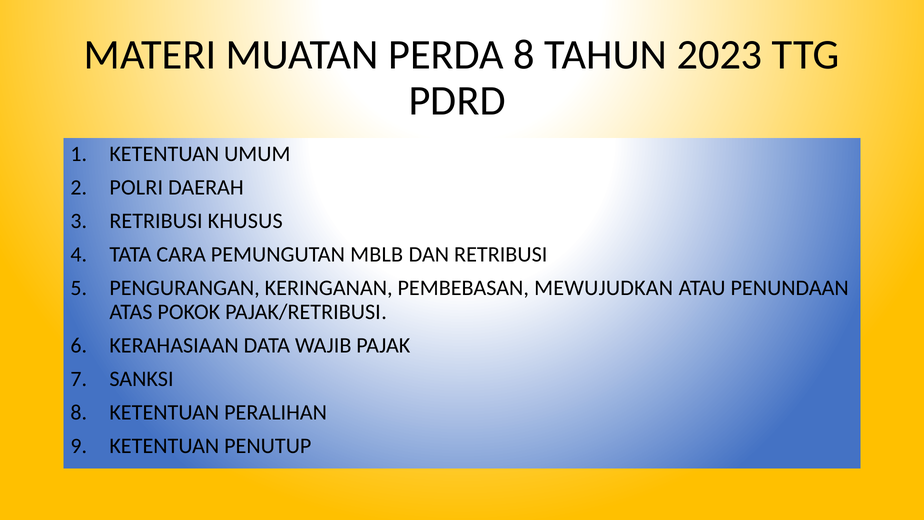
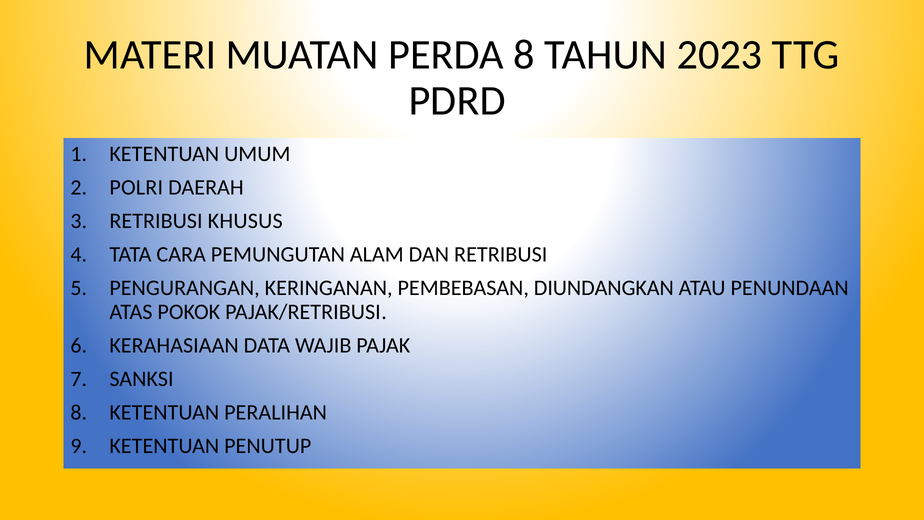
MBLB: MBLB -> ALAM
MEWUJUDKAN: MEWUJUDKAN -> DIUNDANGKAN
